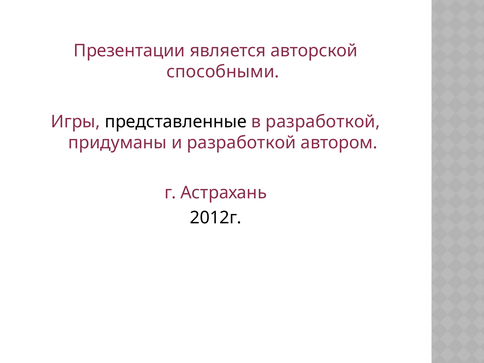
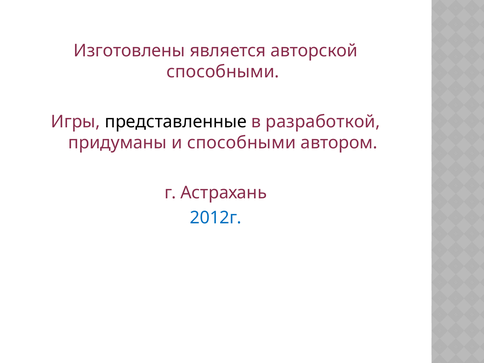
Презентации: Презентации -> Изготовлены
и разработкой: разработкой -> способными
2012г colour: black -> blue
